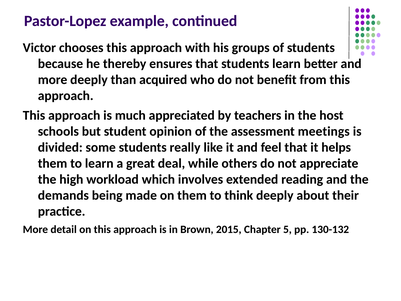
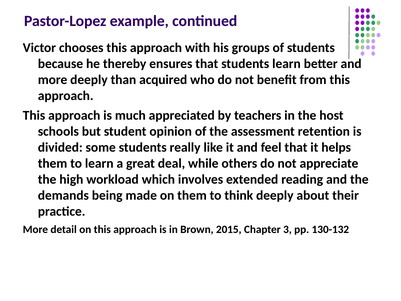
meetings: meetings -> retention
5: 5 -> 3
